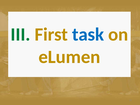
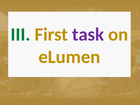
task colour: blue -> purple
